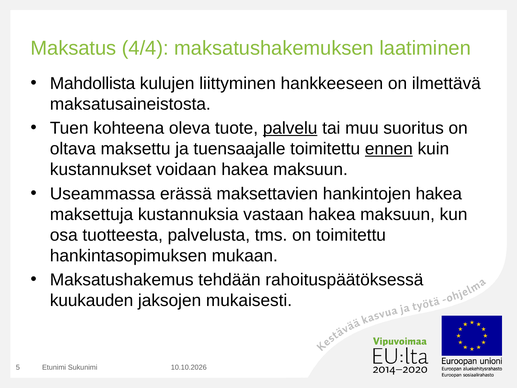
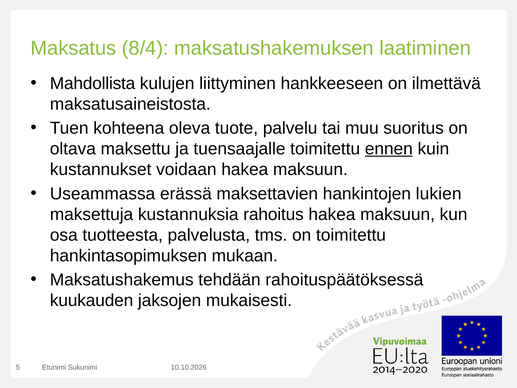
4/4: 4/4 -> 8/4
palvelu underline: present -> none
hankintojen hakea: hakea -> lukien
vastaan: vastaan -> rahoitus
